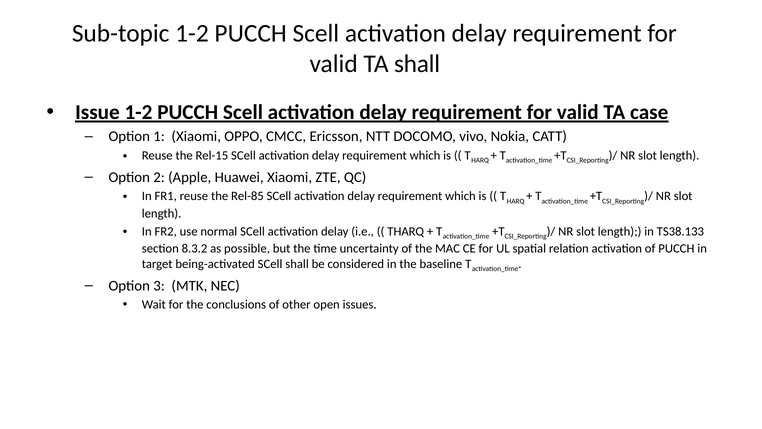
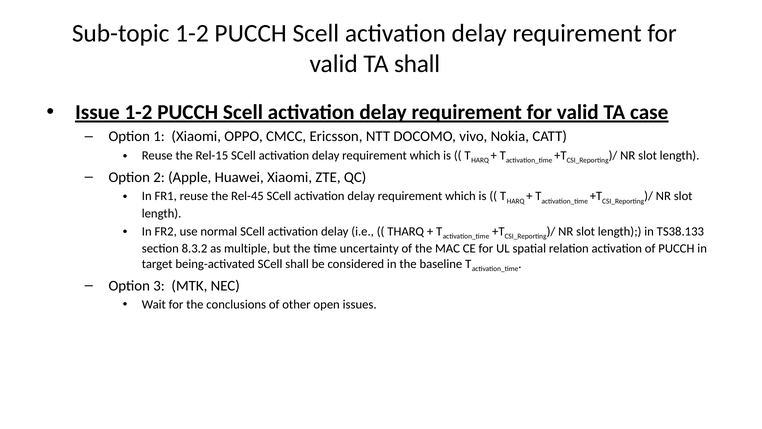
Rel-85: Rel-85 -> Rel-45
possible: possible -> multiple
